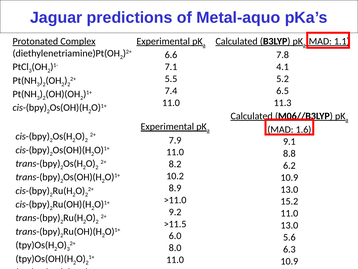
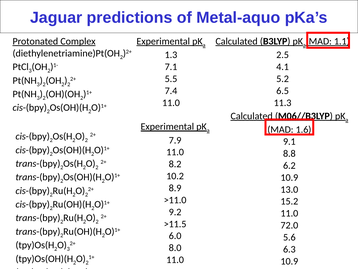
6.6: 6.6 -> 1.3
7.8: 7.8 -> 2.5
13.0 at (289, 225): 13.0 -> 72.0
